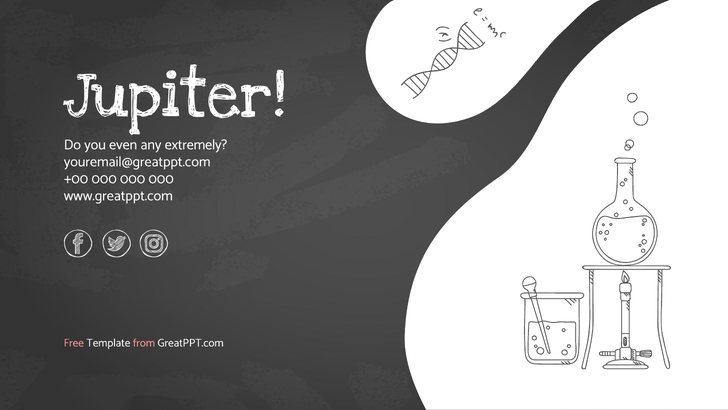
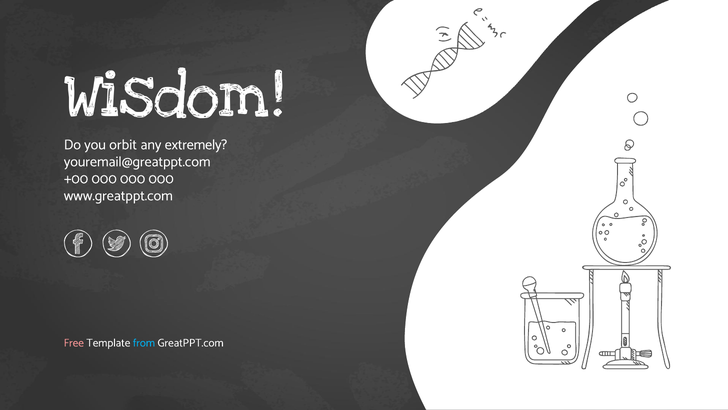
Jupiter: Jupiter -> Wisdom
even: even -> orbit
from colour: pink -> light blue
